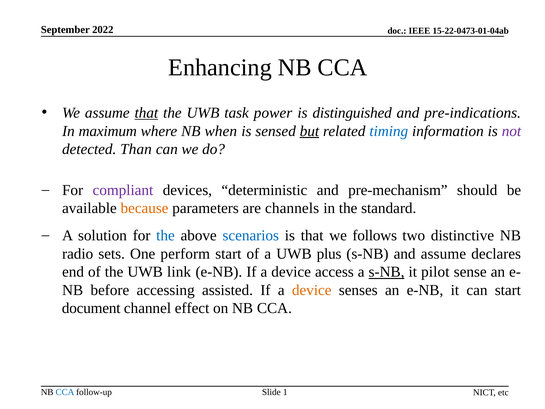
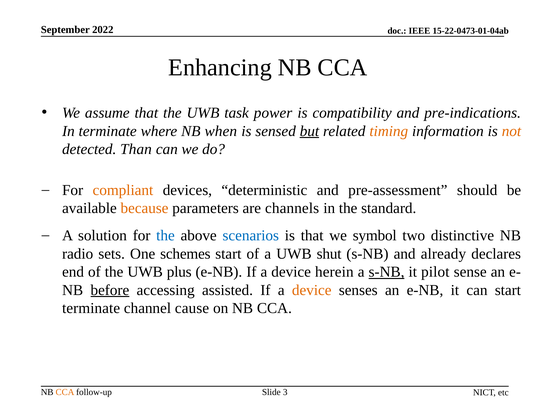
that at (146, 113) underline: present -> none
distinguished: distinguished -> compatibility
In maximum: maximum -> terminate
timing colour: blue -> orange
not colour: purple -> orange
compliant colour: purple -> orange
pre-mechanism: pre-mechanism -> pre-assessment
follows: follows -> symbol
perform: perform -> schemes
plus: plus -> shut
and assume: assume -> already
link: link -> plus
access: access -> herein
before underline: none -> present
document at (91, 308): document -> terminate
effect: effect -> cause
CCA at (65, 392) colour: blue -> orange
1: 1 -> 3
